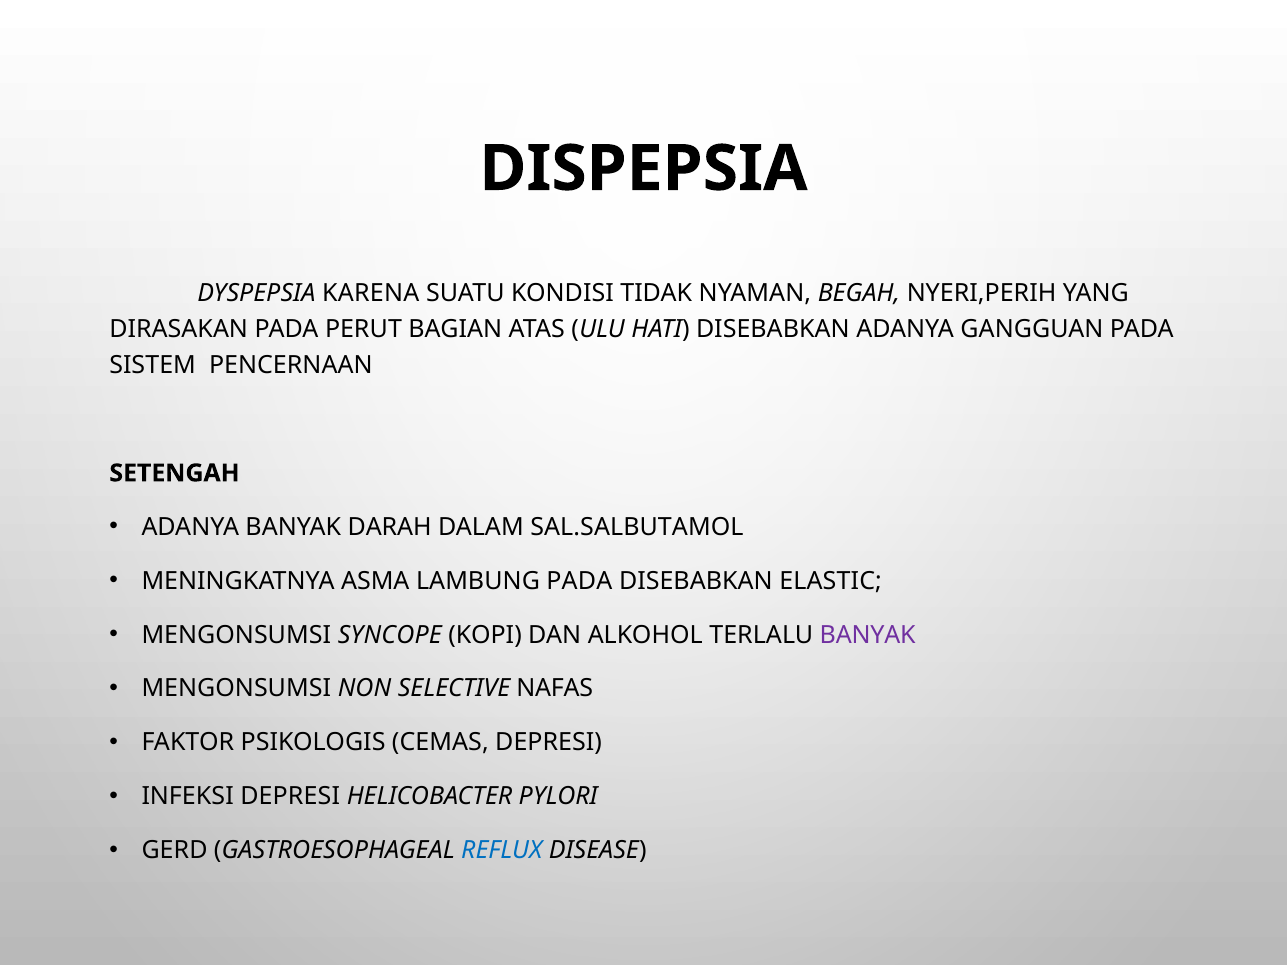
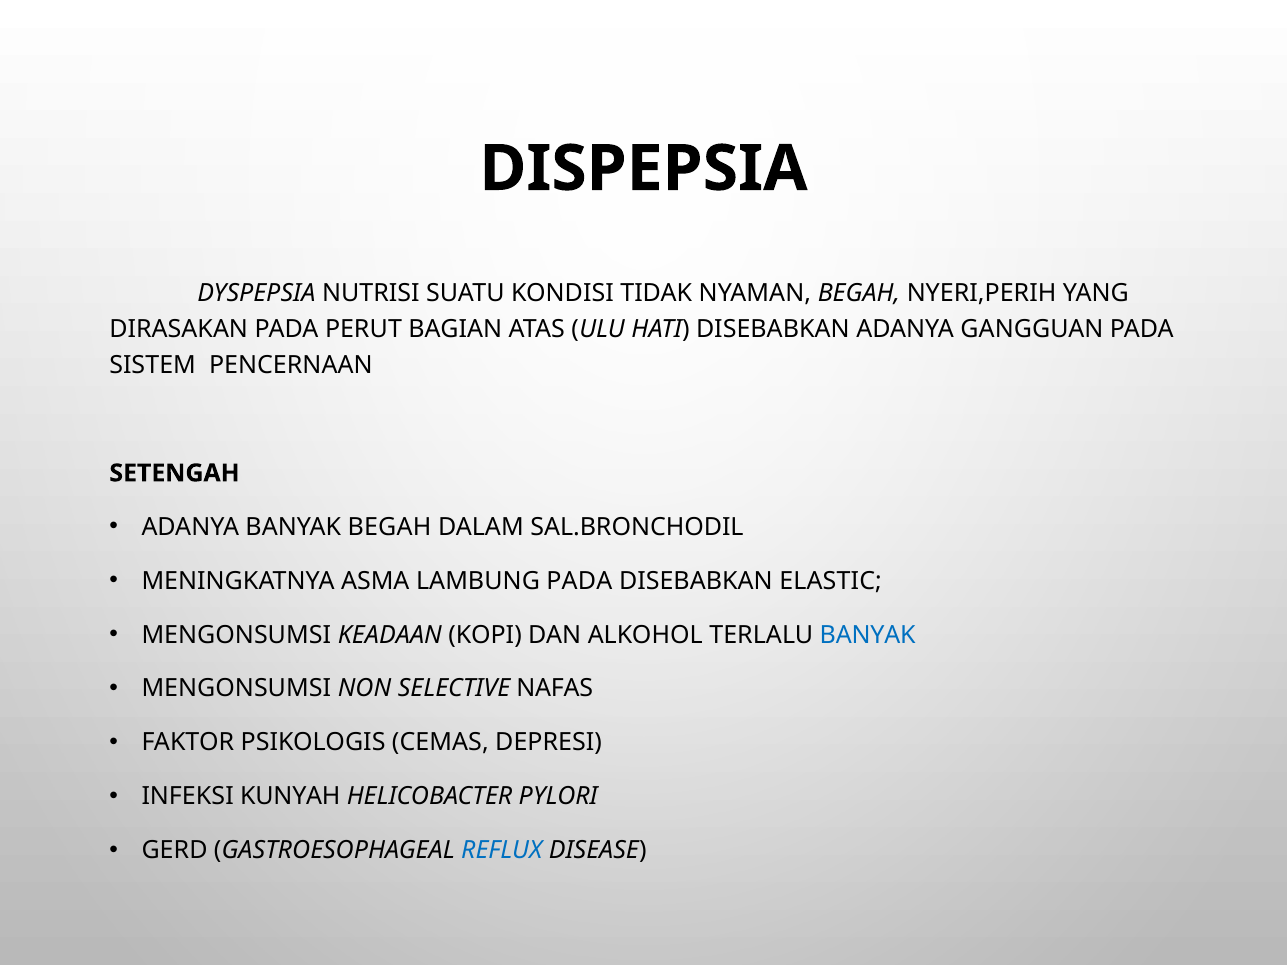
KARENA: KARENA -> NUTRISI
BANYAK DARAH: DARAH -> BEGAH
SAL.SALBUTAMOL: SAL.SALBUTAMOL -> SAL.BRONCHODIL
SYNCOPE: SYNCOPE -> KEADAAN
BANYAK at (868, 635) colour: purple -> blue
INFEKSI DEPRESI: DEPRESI -> KUNYAH
